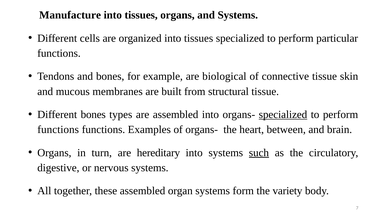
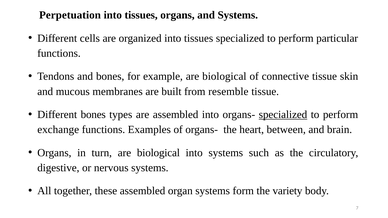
Manufacture: Manufacture -> Perpetuation
structural: structural -> resemble
functions at (58, 130): functions -> exchange
turn are hereditary: hereditary -> biological
such underline: present -> none
